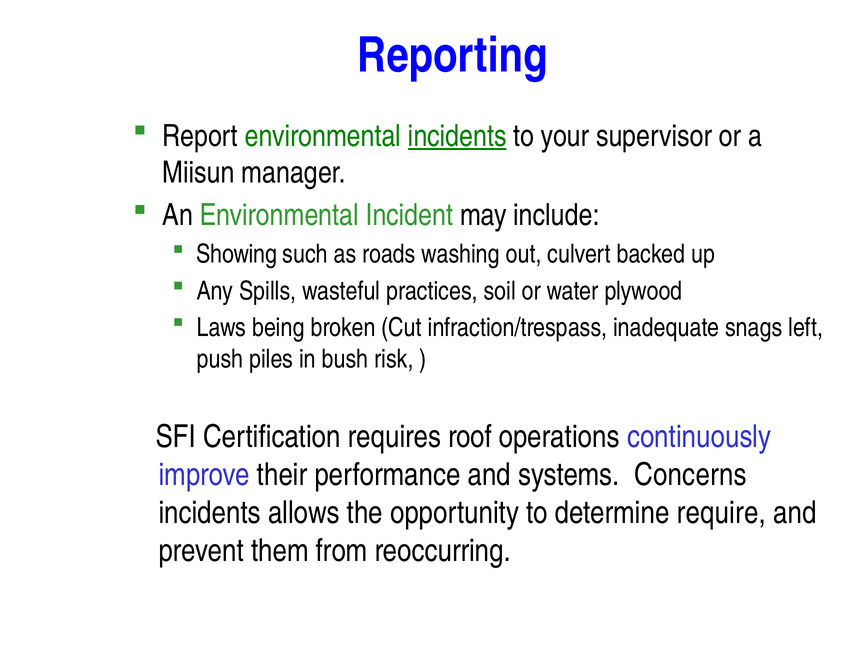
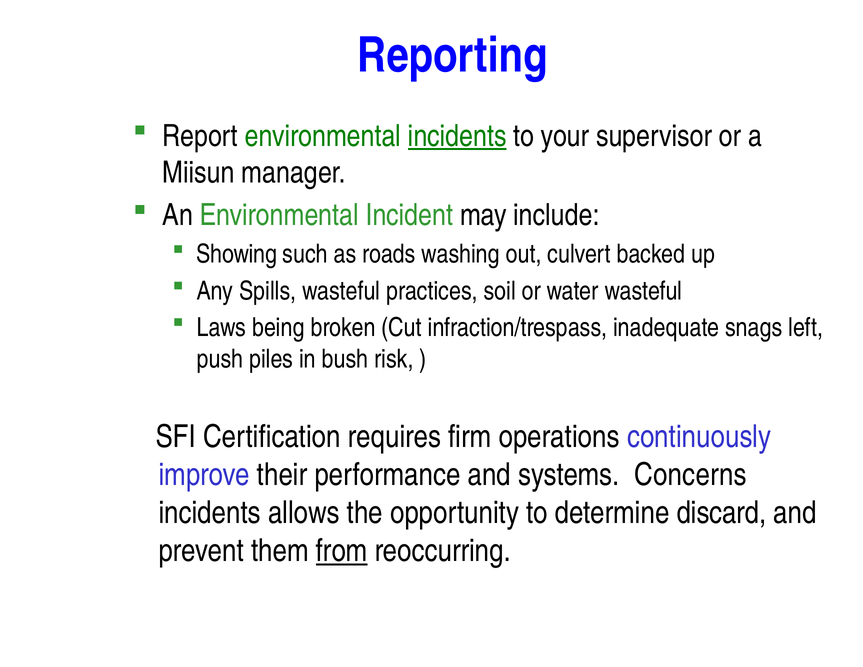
water plywood: plywood -> wasteful
roof: roof -> firm
require: require -> discard
from underline: none -> present
